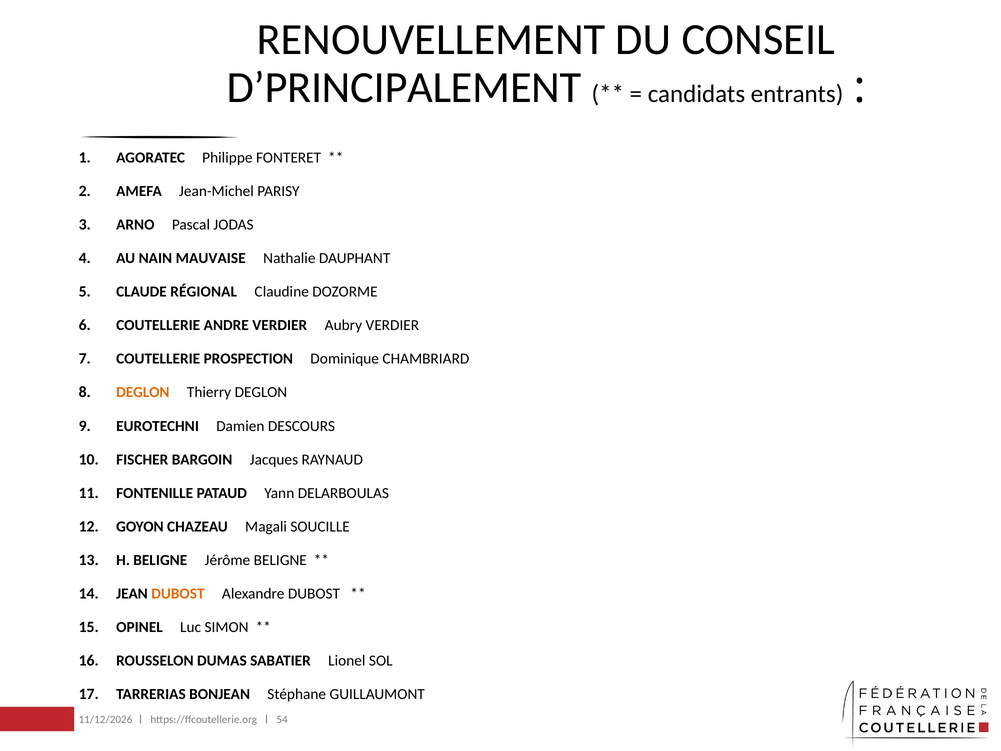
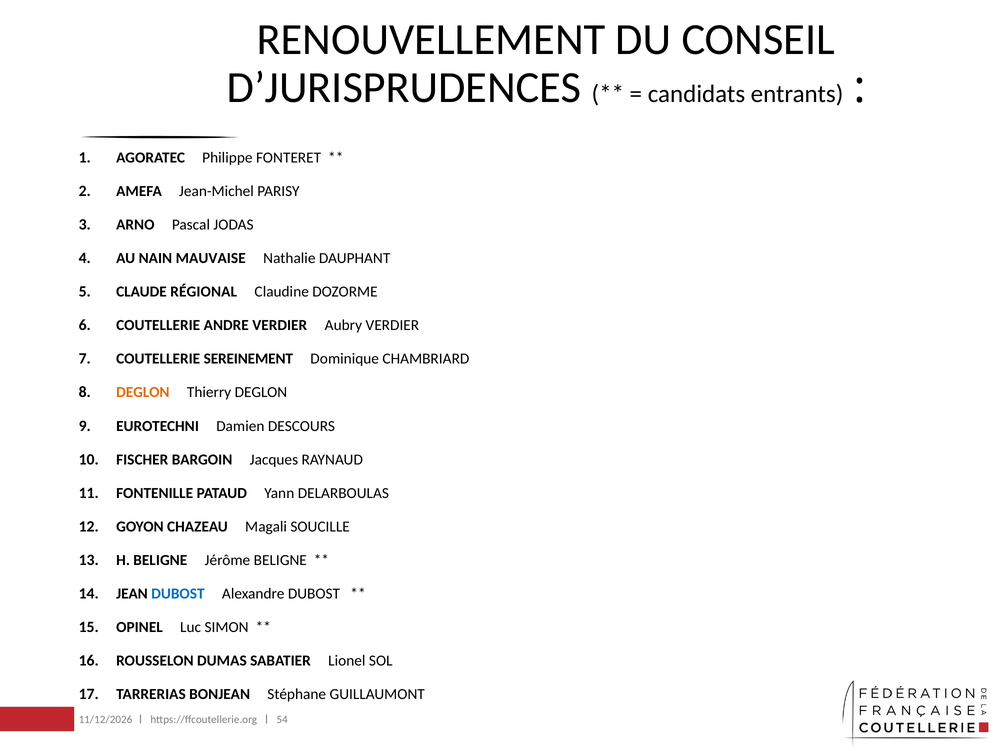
D’PRINCIPALEMENT: D’PRINCIPALEMENT -> D’JURISPRUDENCES
PROSPECTION: PROSPECTION -> SEREINEMENT
DUBOST at (178, 594) colour: orange -> blue
